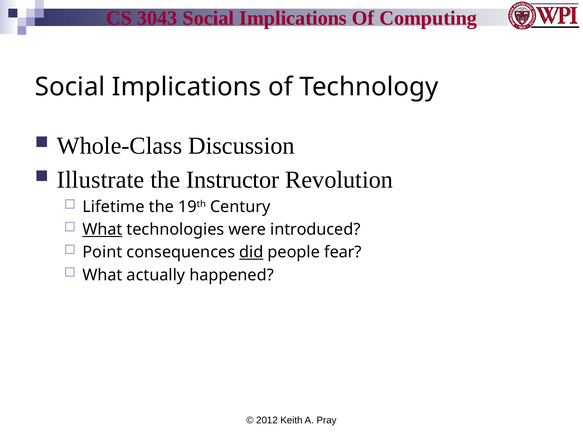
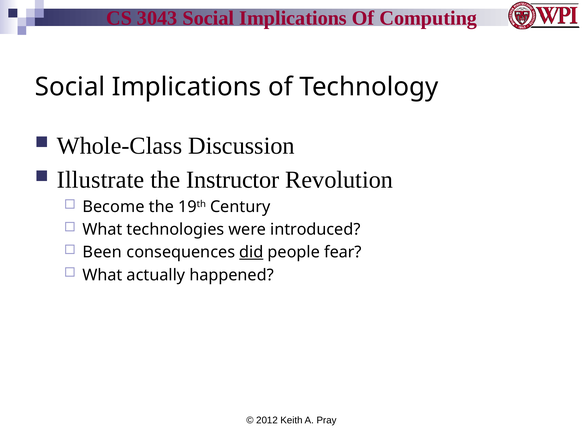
Lifetime: Lifetime -> Become
What at (102, 229) underline: present -> none
Point: Point -> Been
